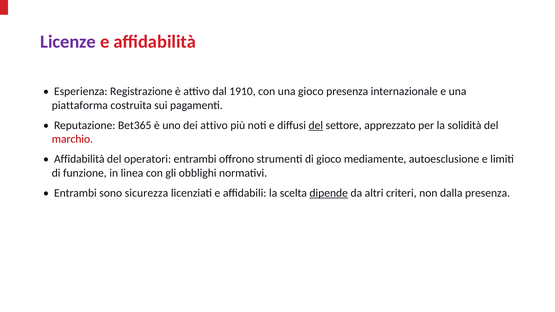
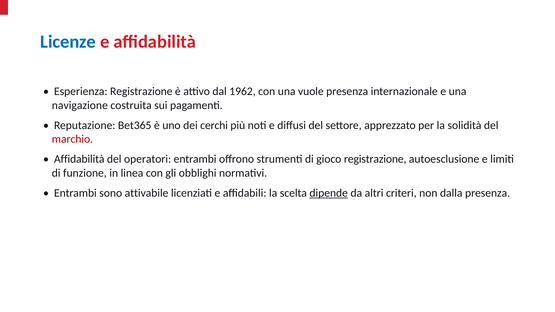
Licenze colour: purple -> blue
1910: 1910 -> 1962
una gioco: gioco -> vuole
piattaforma: piattaforma -> navigazione
dei attivo: attivo -> cerchi
del at (316, 125) underline: present -> none
gioco mediamente: mediamente -> registrazione
sicurezza: sicurezza -> attivabile
